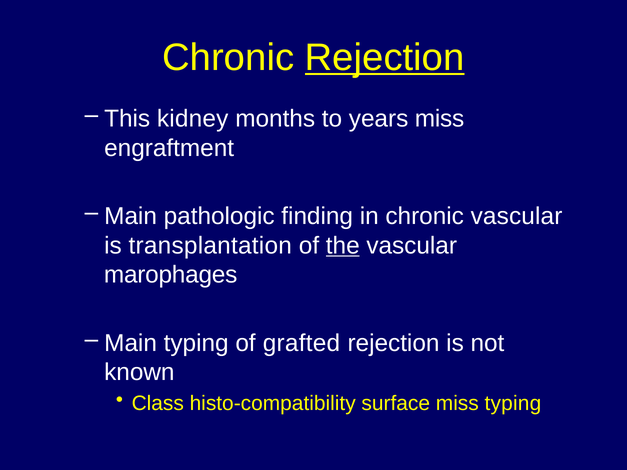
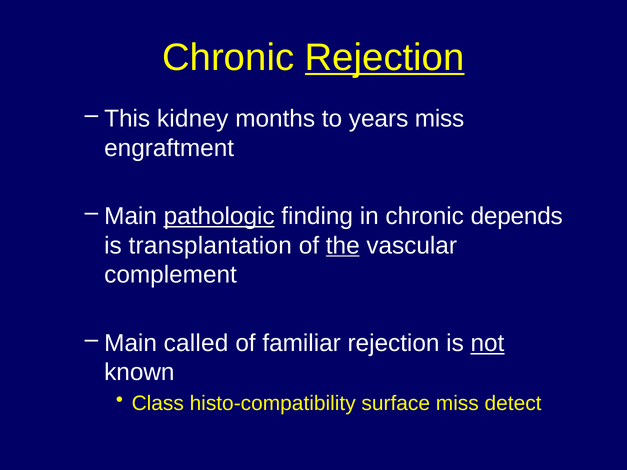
pathologic underline: none -> present
chronic vascular: vascular -> depends
marophages: marophages -> complement
Main typing: typing -> called
grafted: grafted -> familiar
not underline: none -> present
miss typing: typing -> detect
